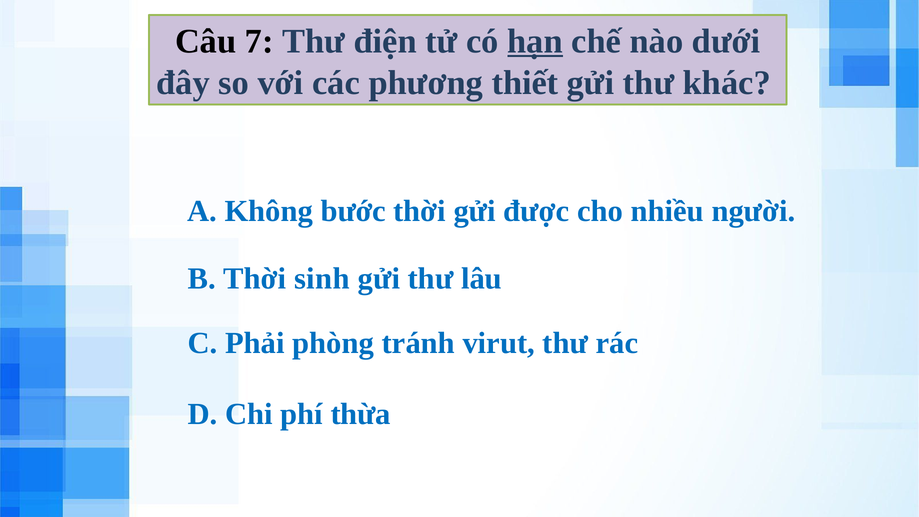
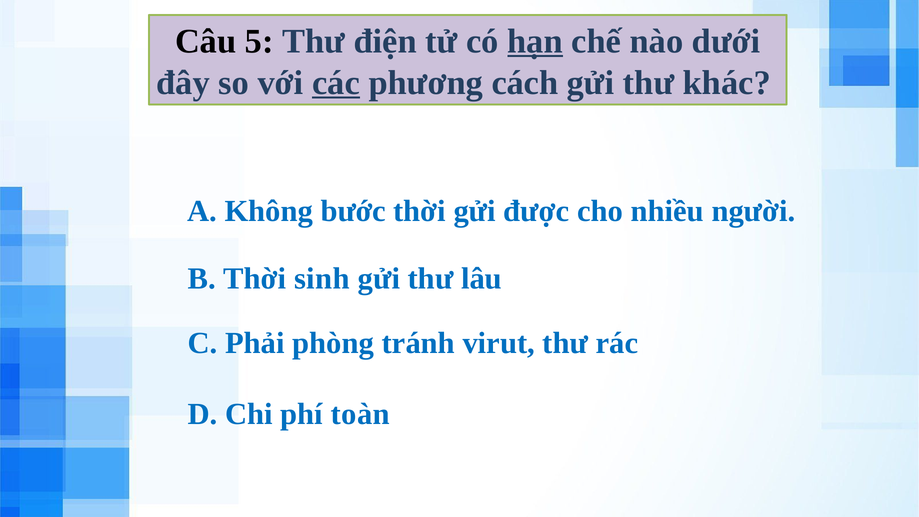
7: 7 -> 5
các underline: none -> present
thiết: thiết -> cách
thừa: thừa -> toàn
